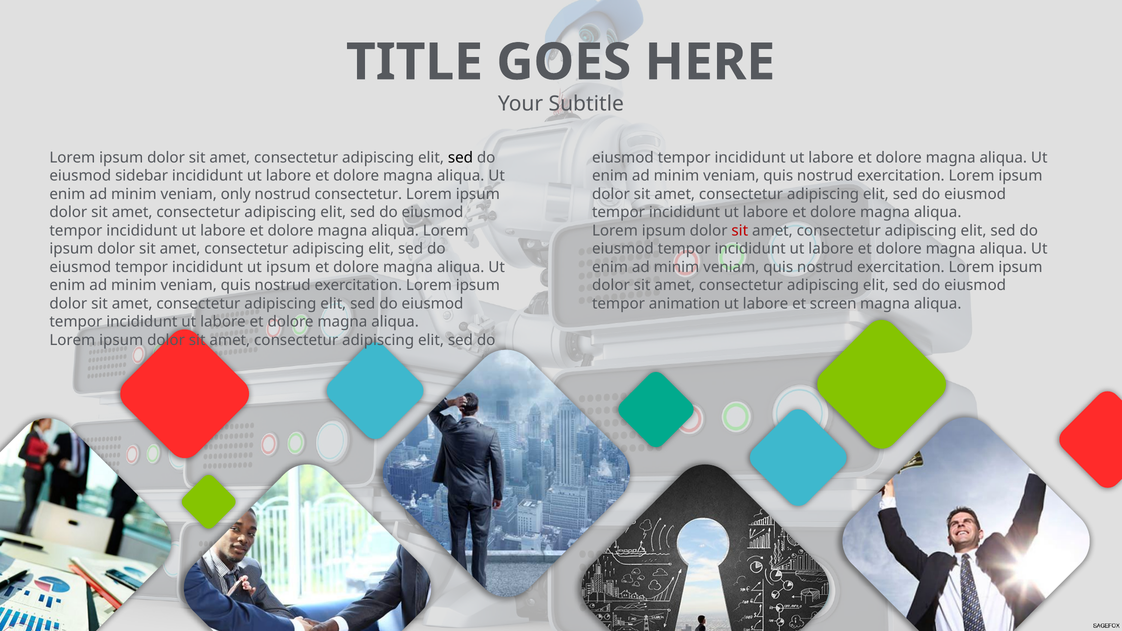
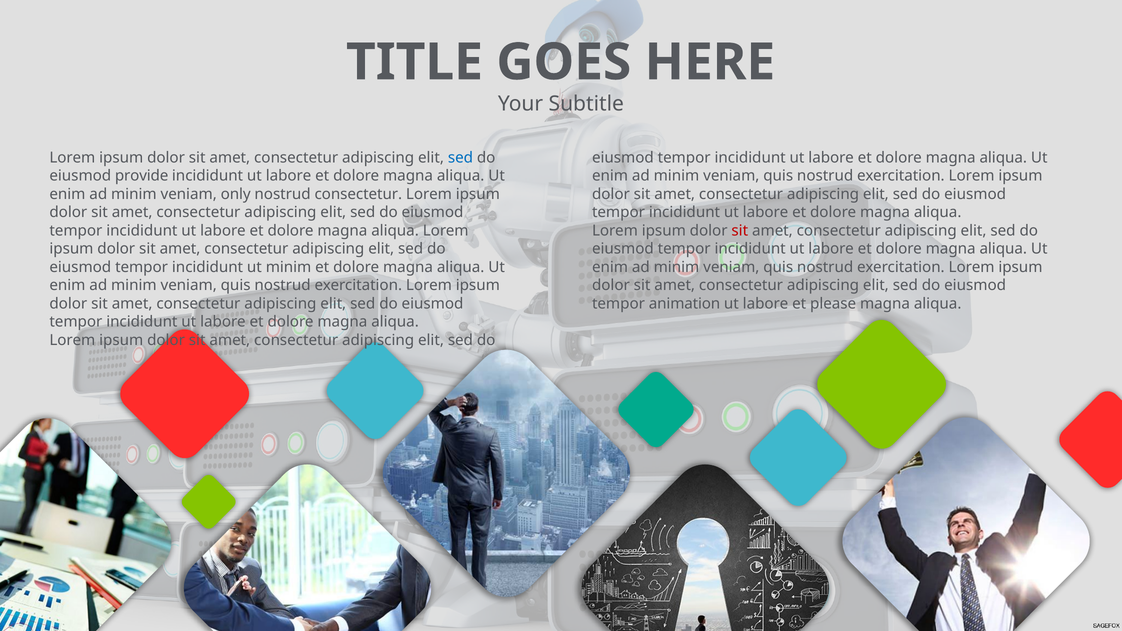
sed at (460, 158) colour: black -> blue
sidebar: sidebar -> provide
ut ipsum: ipsum -> minim
screen: screen -> please
